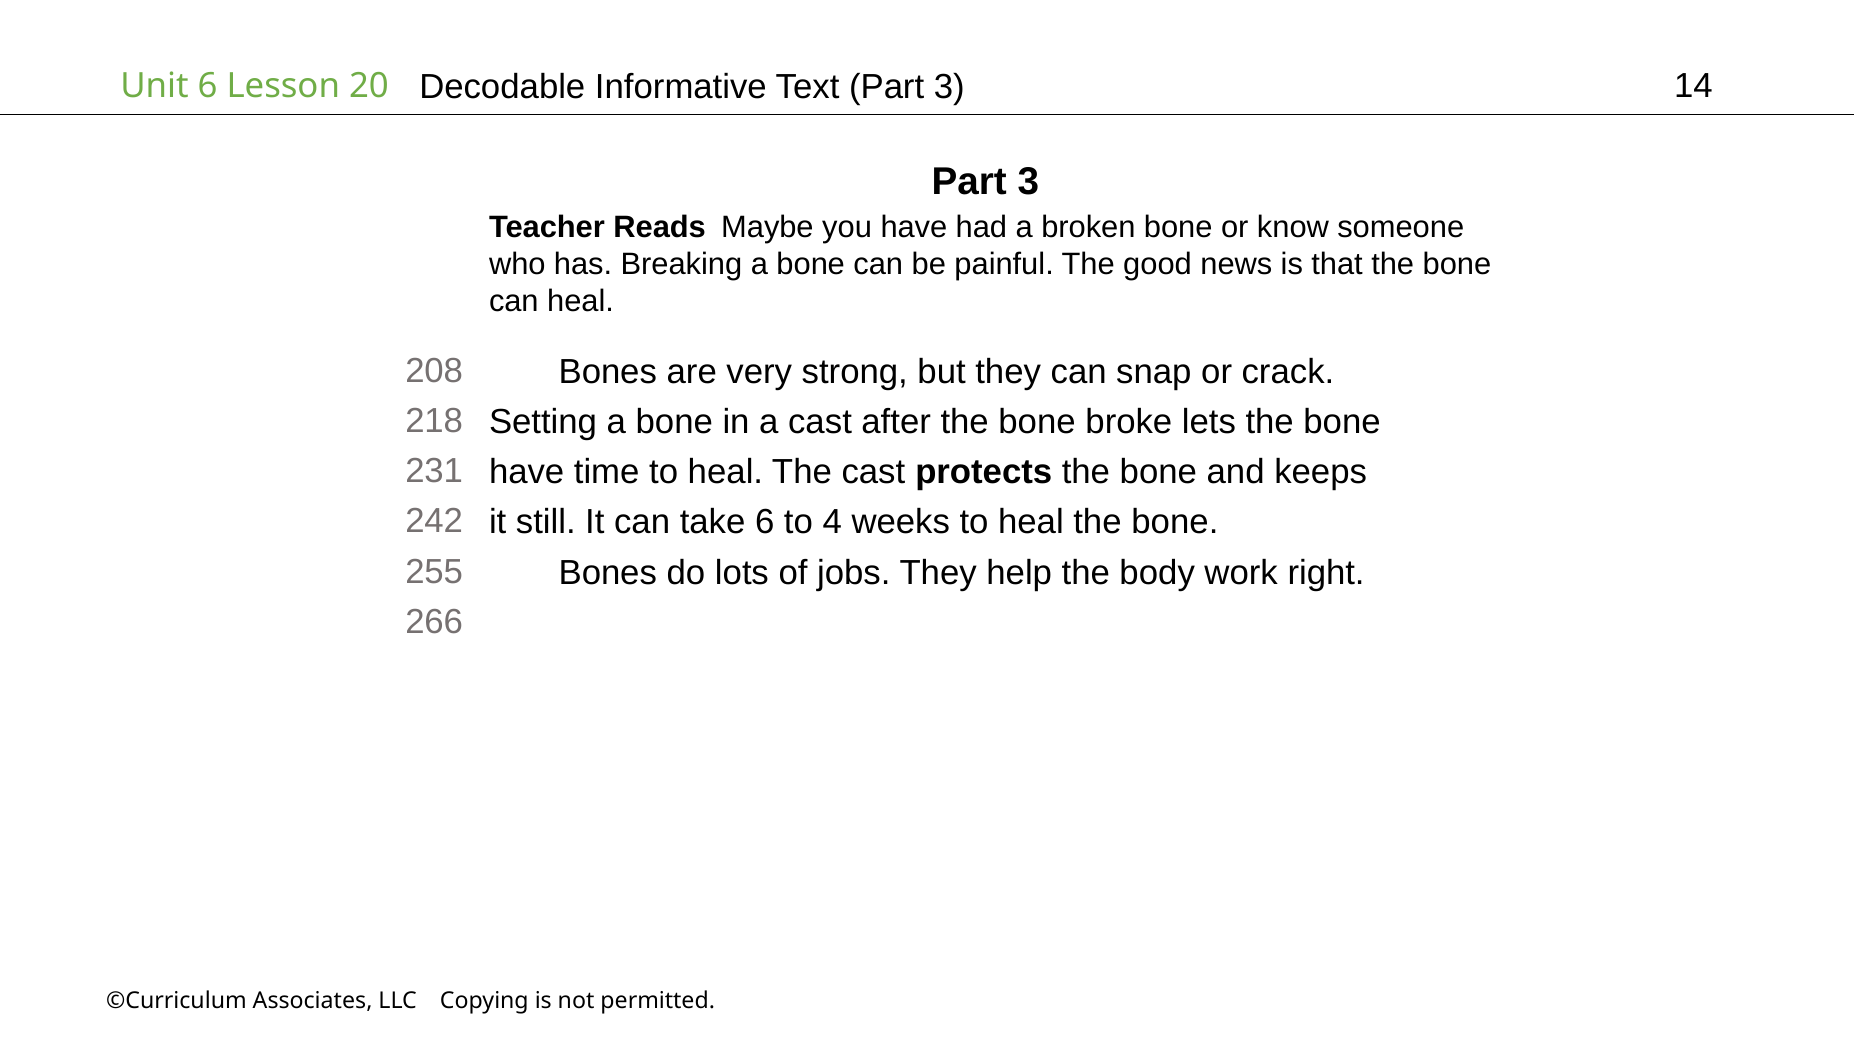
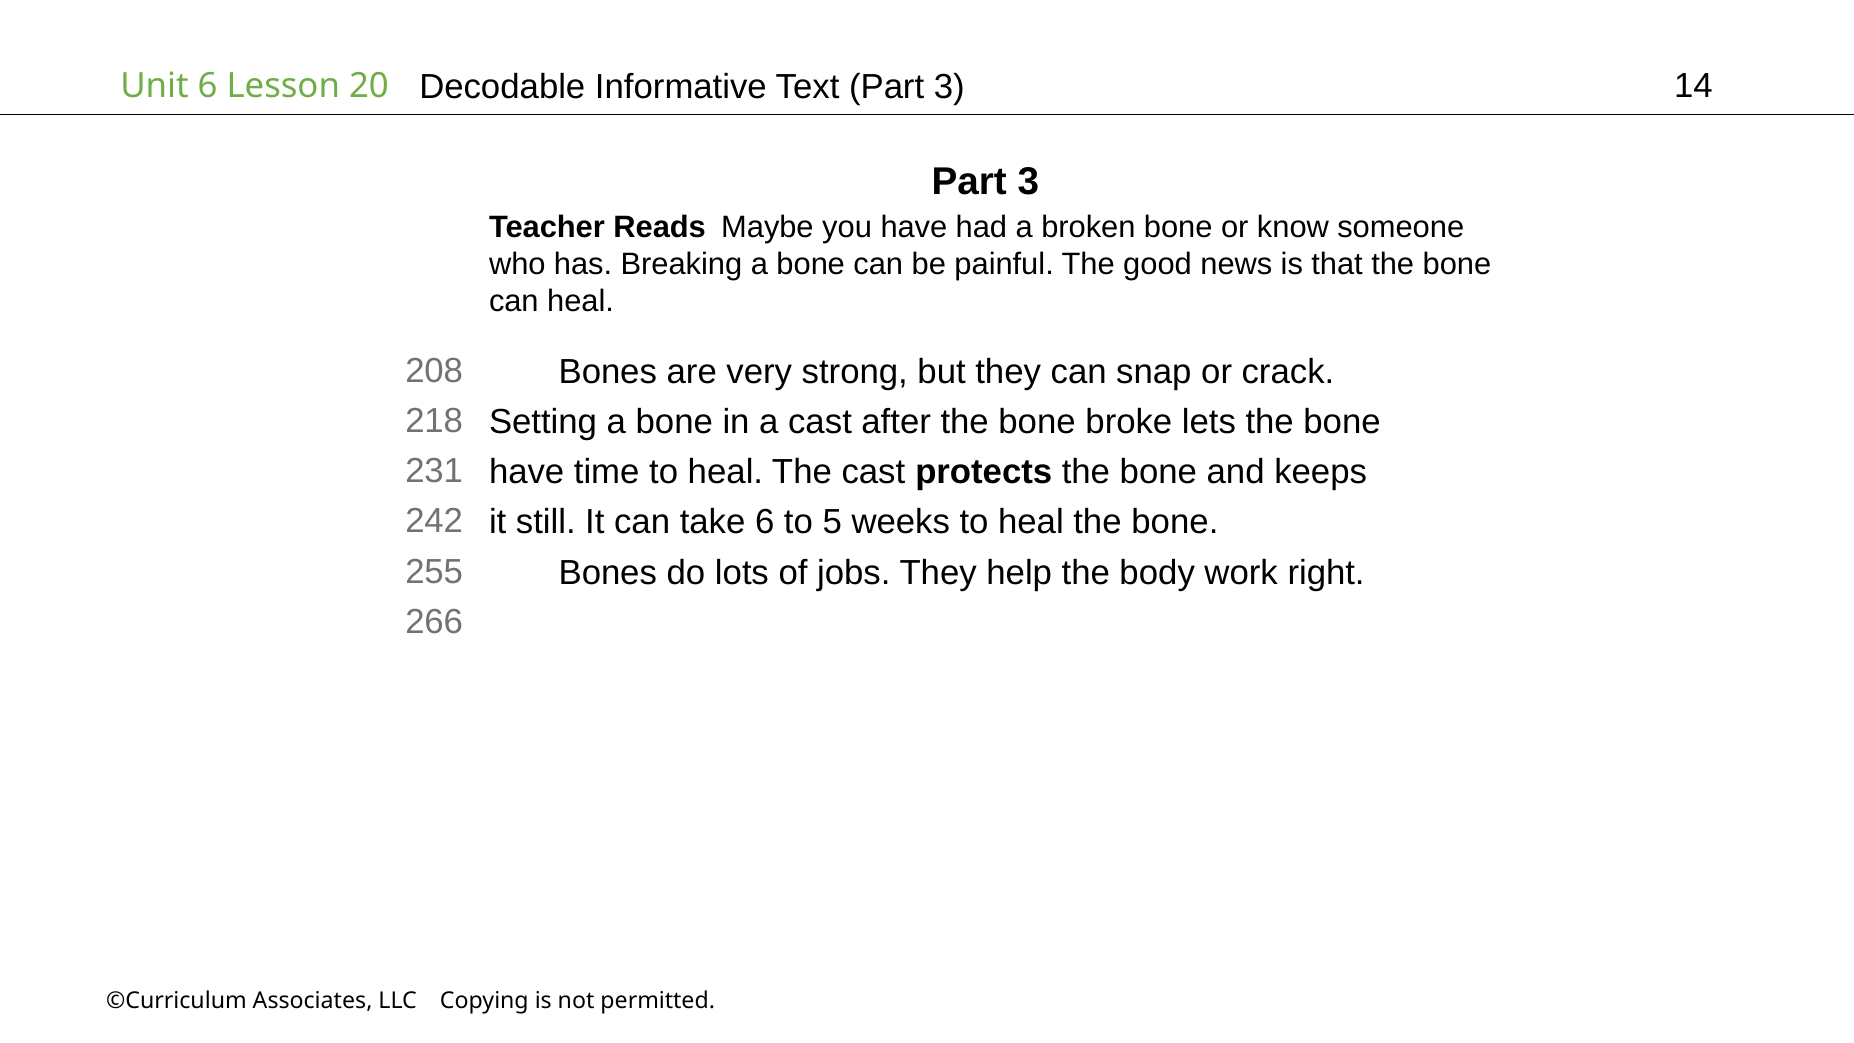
4: 4 -> 5
